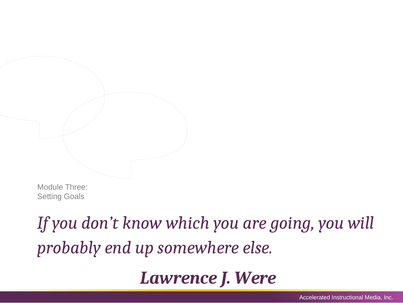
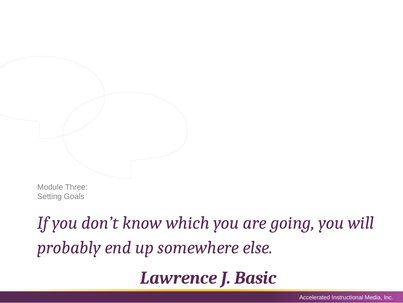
Were: Were -> Basic
